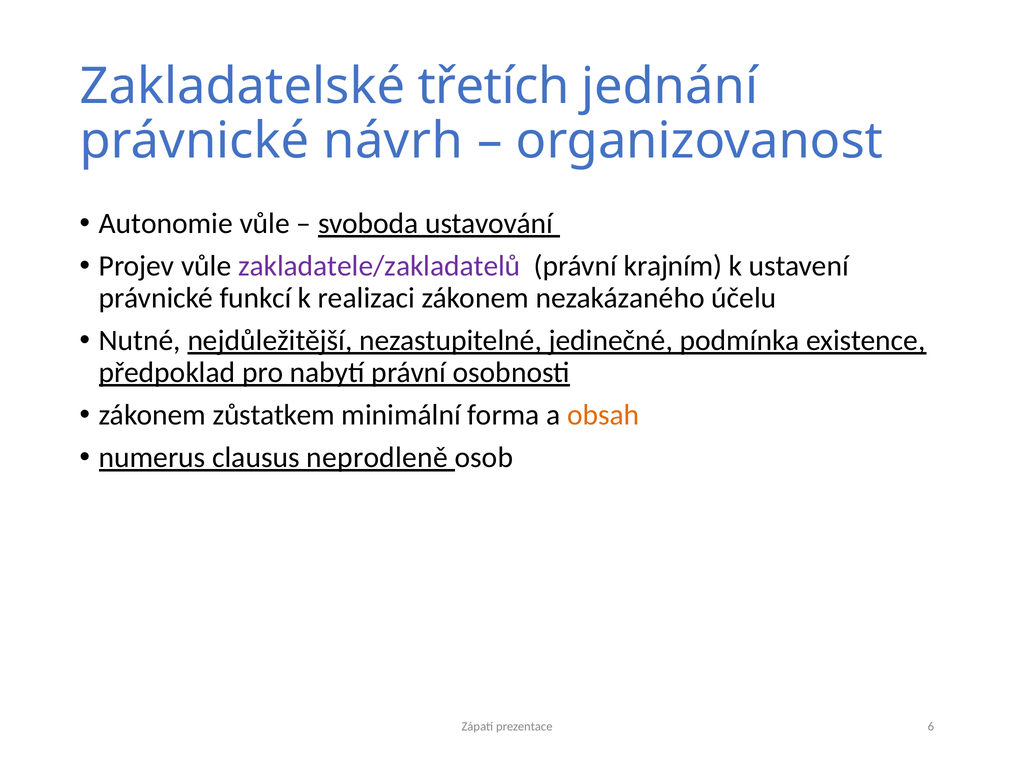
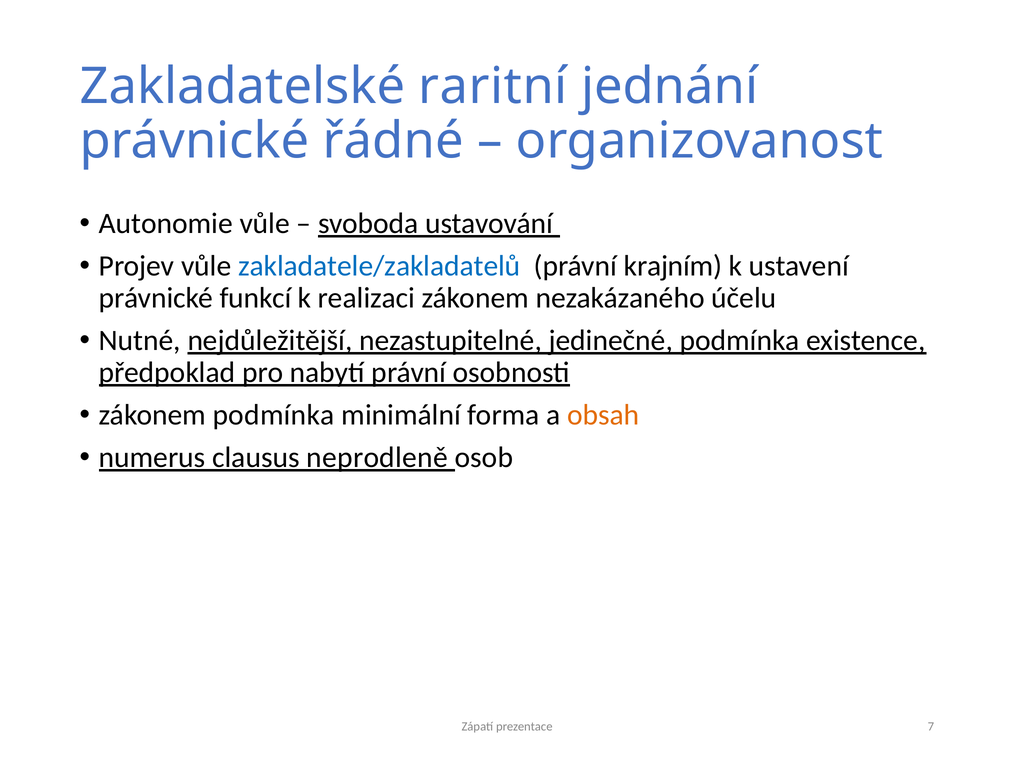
třetích: třetích -> raritní
návrh: návrh -> řádné
zakladatele/zakladatelů colour: purple -> blue
zákonem zůstatkem: zůstatkem -> podmínka
6: 6 -> 7
